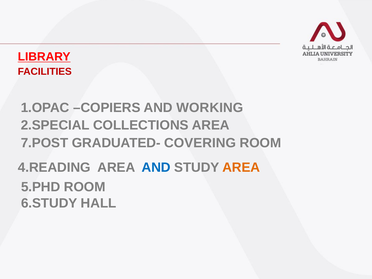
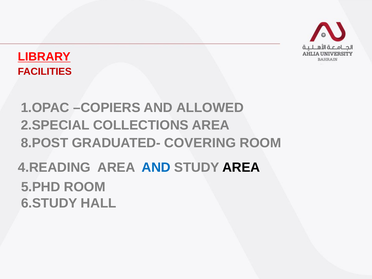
WORKING: WORKING -> ALLOWED
7.POST: 7.POST -> 8.POST
AREA at (241, 167) colour: orange -> black
